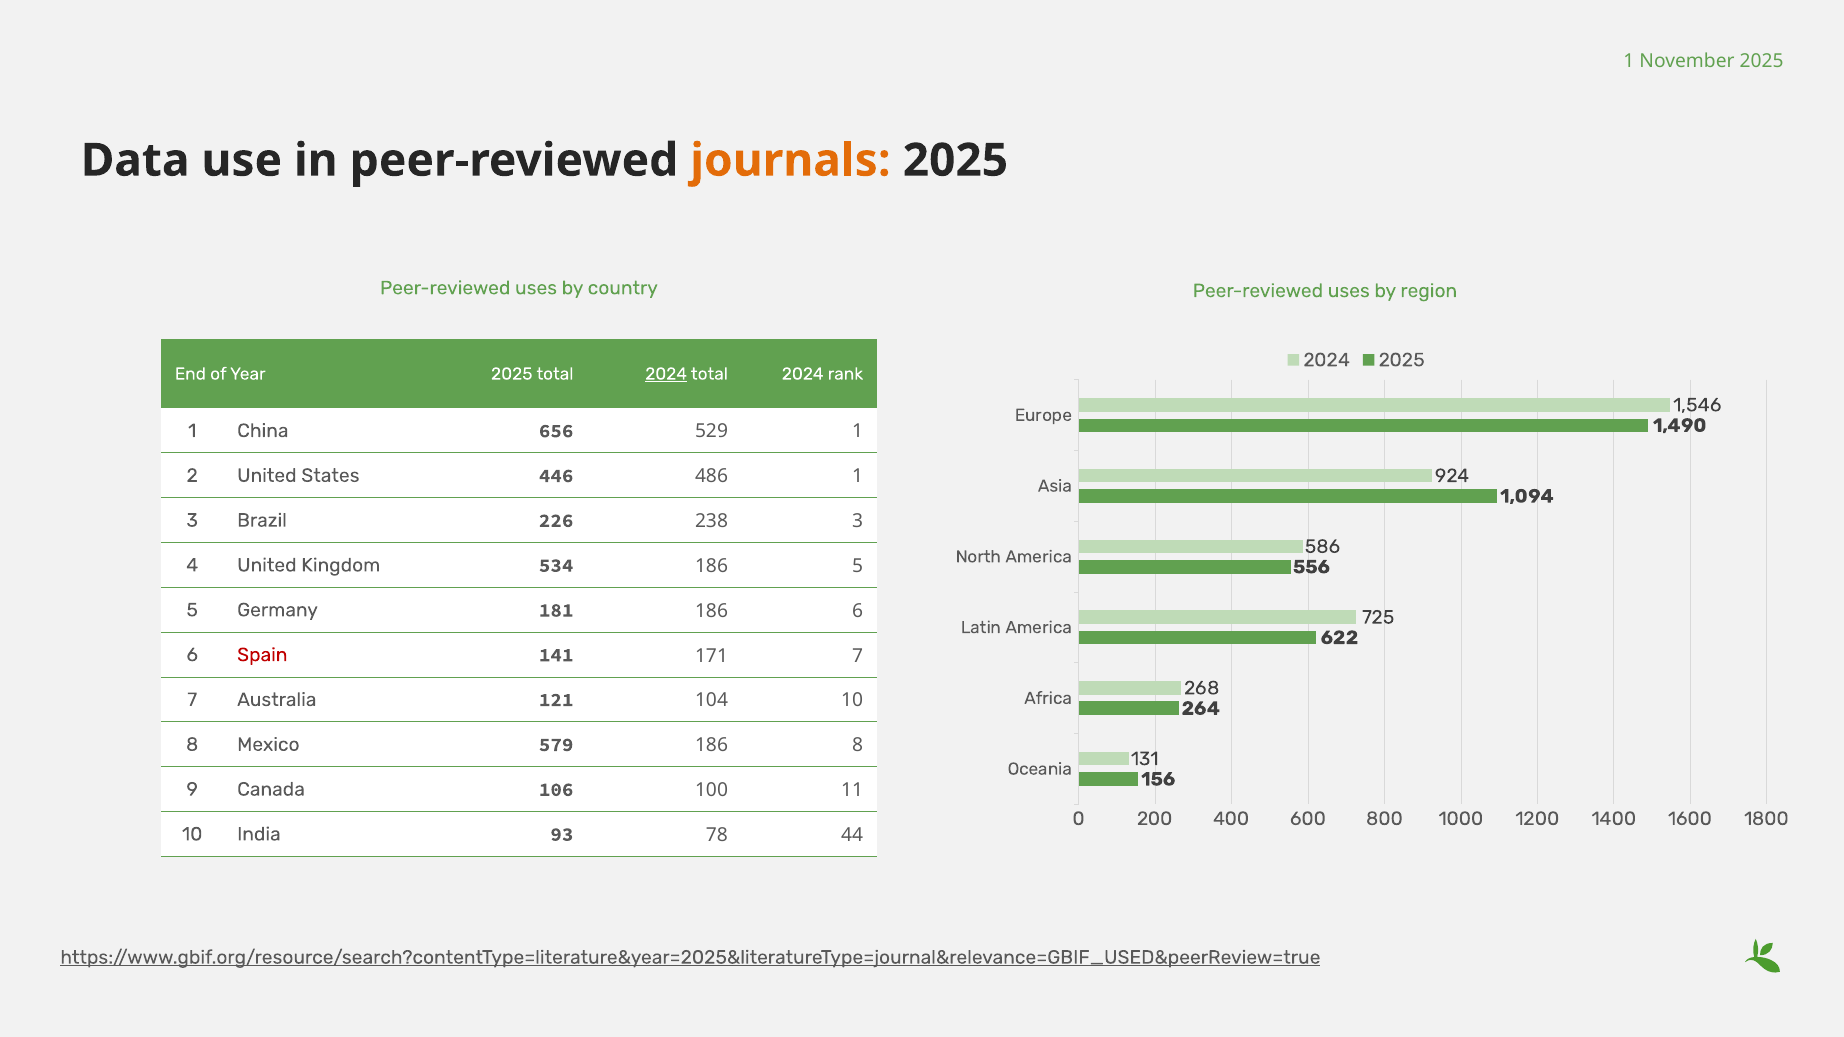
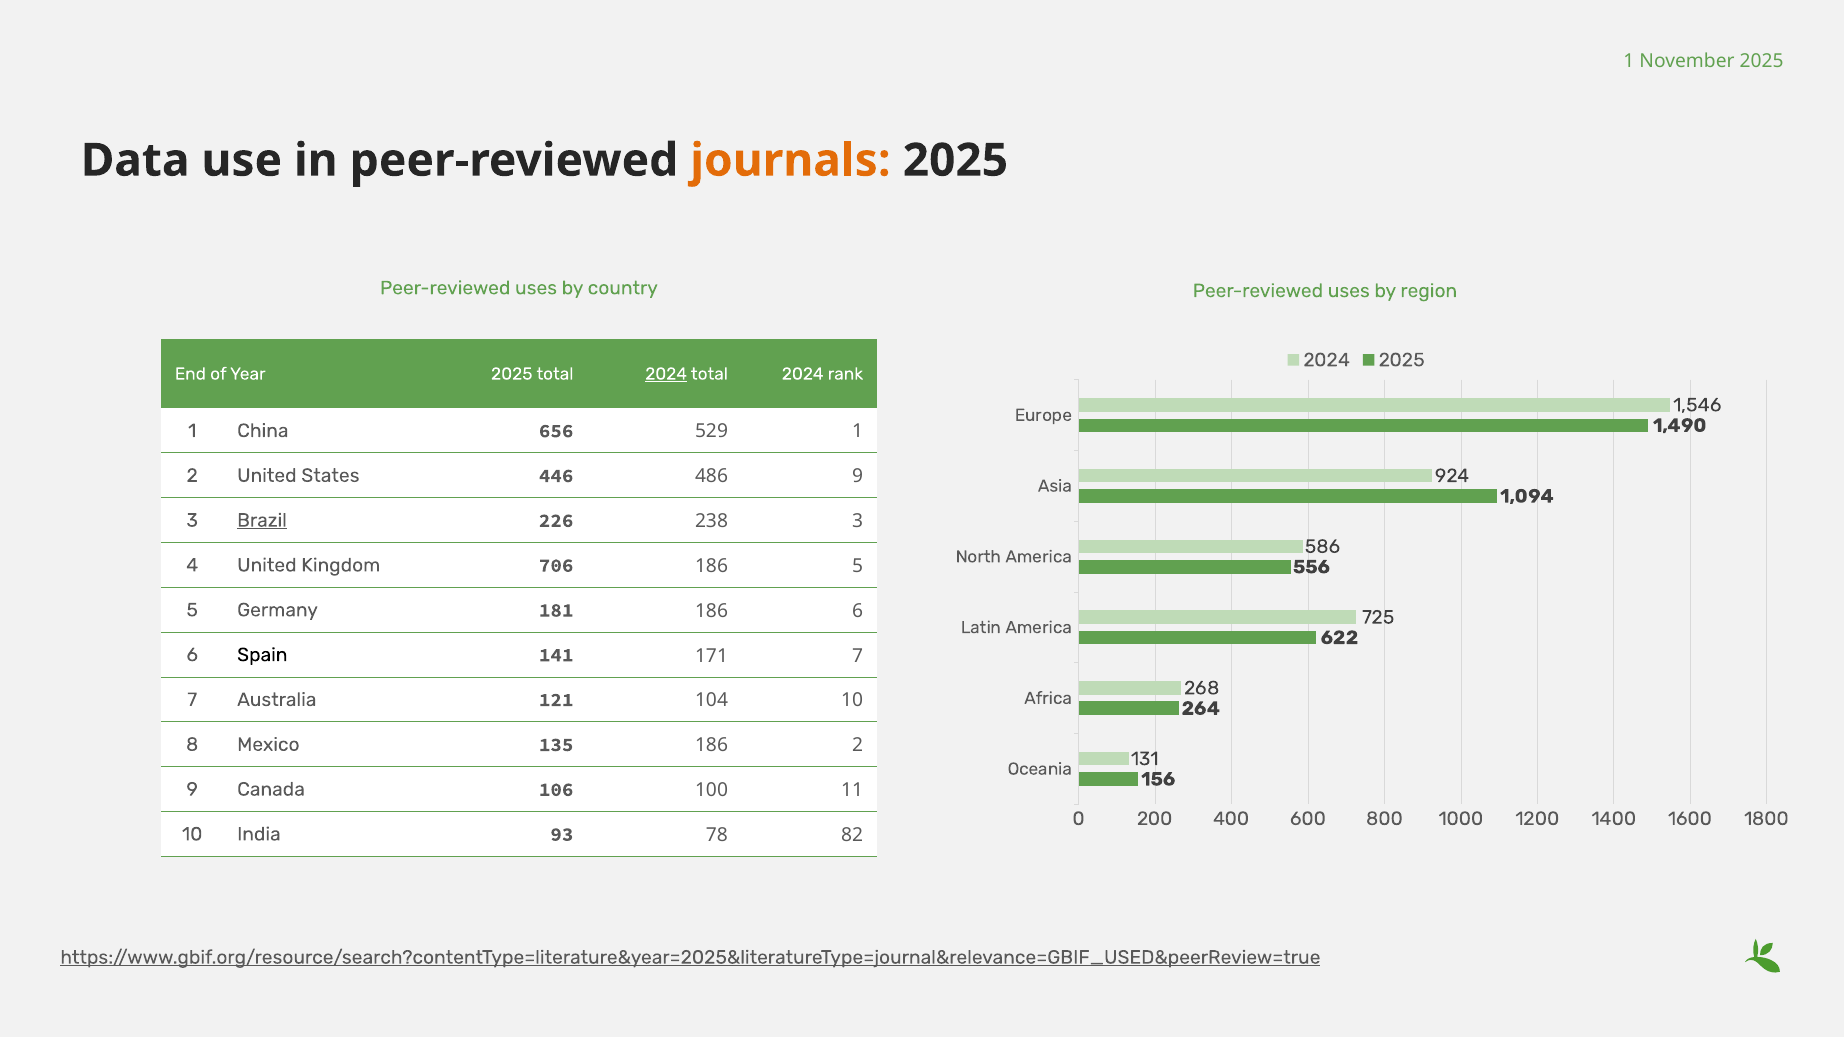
486 1: 1 -> 9
Brazil underline: none -> present
534: 534 -> 706
Spain colour: red -> black
579: 579 -> 135
186 8: 8 -> 2
44: 44 -> 82
